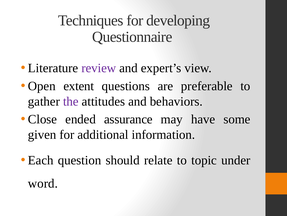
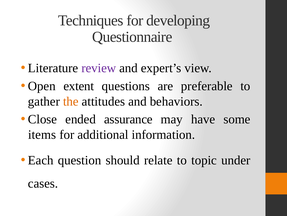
the colour: purple -> orange
given: given -> items
word: word -> cases
